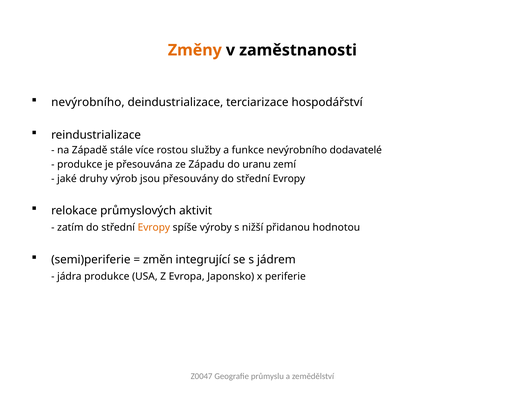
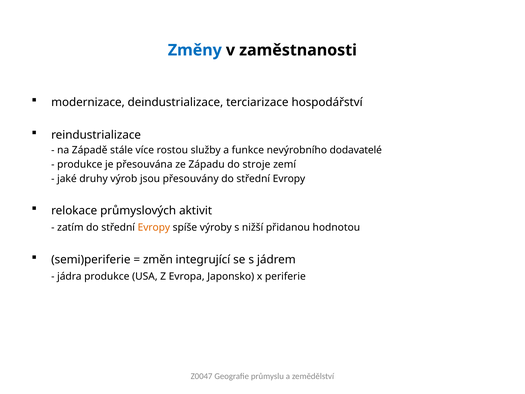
Změny colour: orange -> blue
nevýrobního at (88, 102): nevýrobního -> modernizace
uranu: uranu -> stroje
